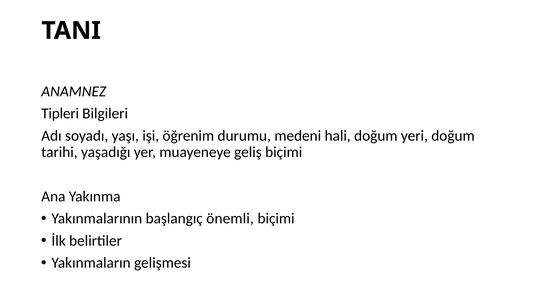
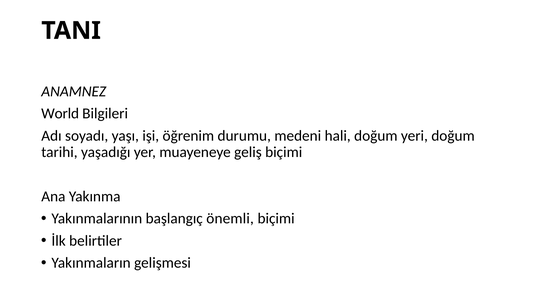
Tipleri: Tipleri -> World
